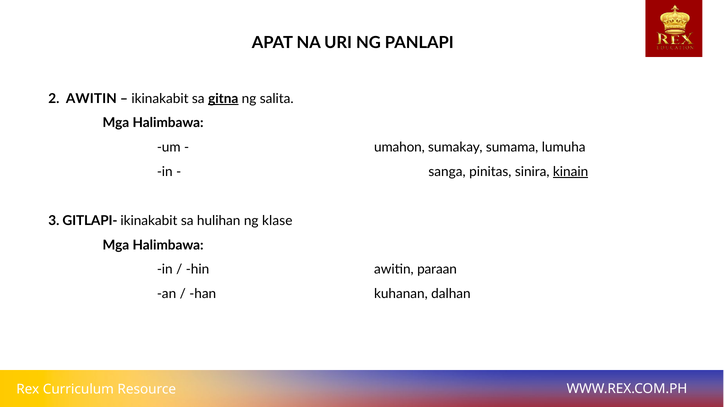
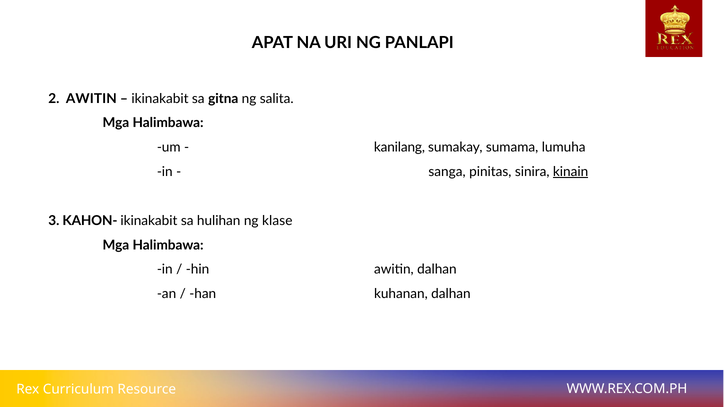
gitna underline: present -> none
umahon: umahon -> kanilang
GITLAPI-: GITLAPI- -> KAHON-
awitin paraan: paraan -> dalhan
